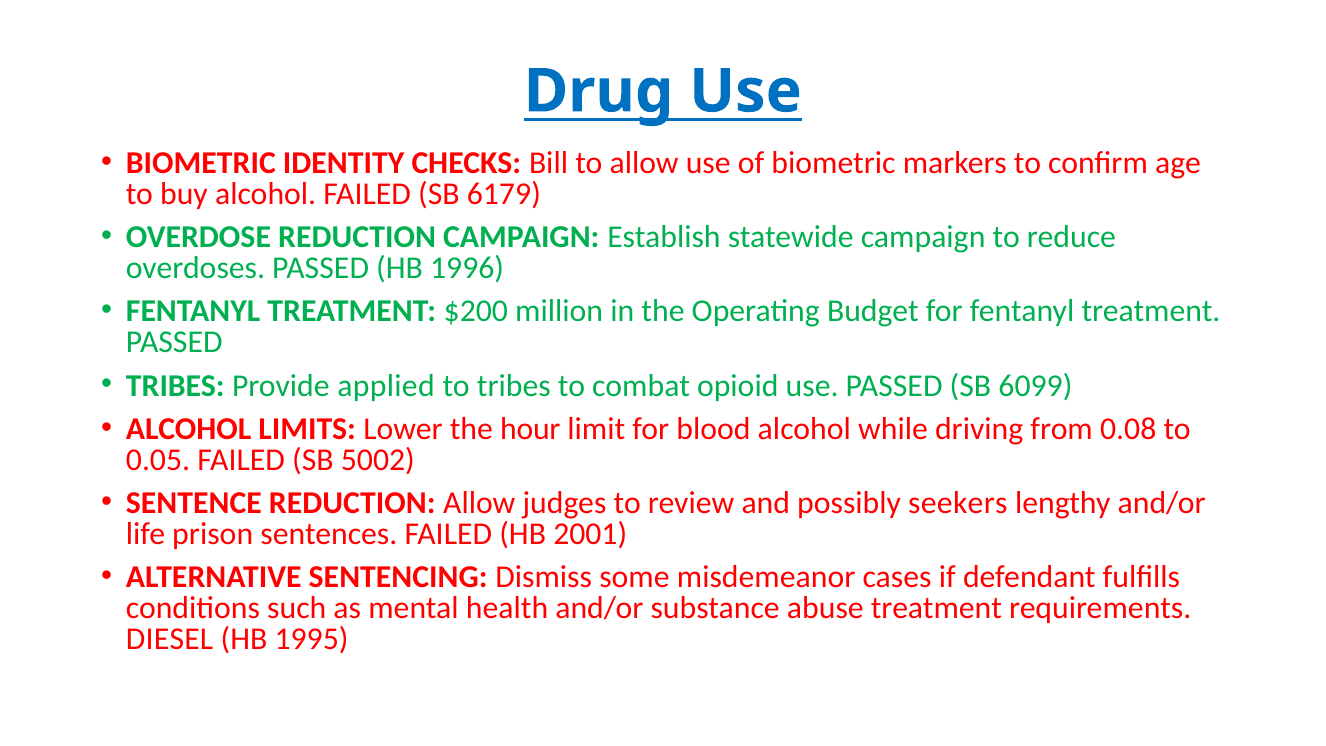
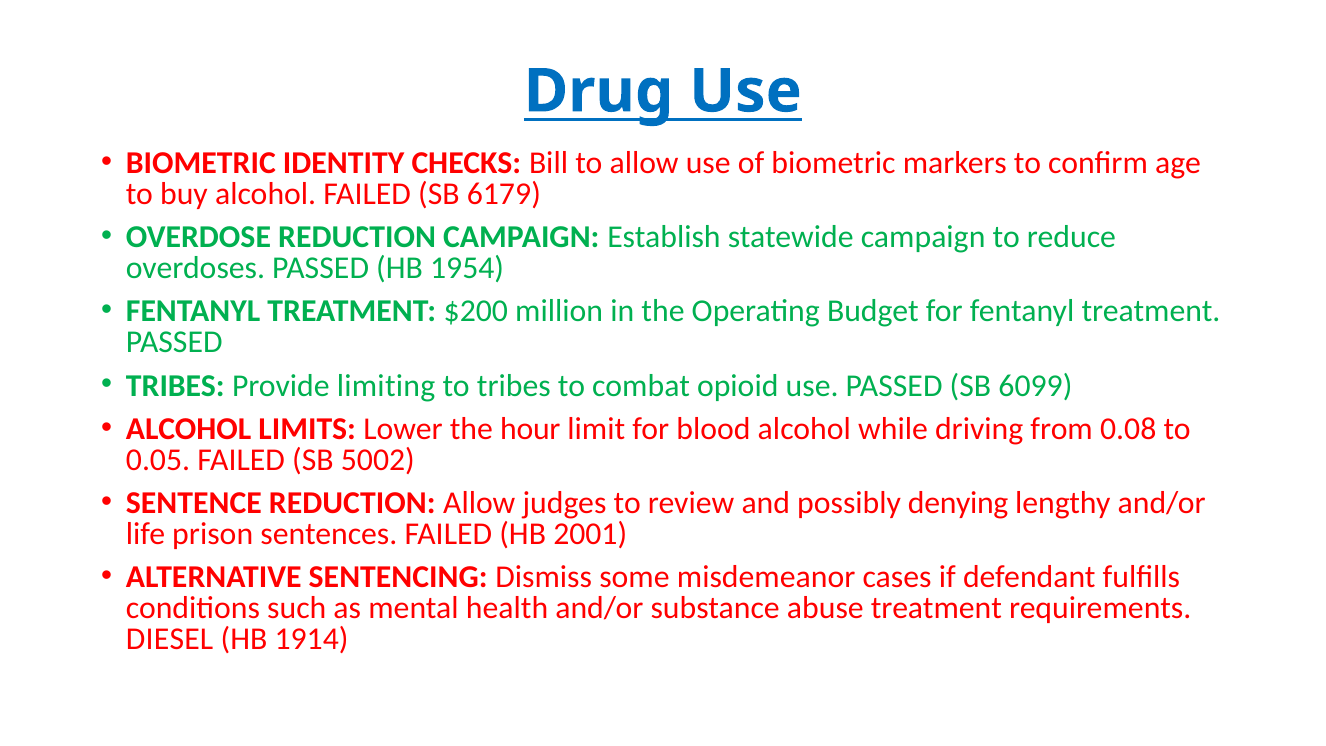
1996: 1996 -> 1954
applied: applied -> limiting
seekers: seekers -> denying
1995: 1995 -> 1914
